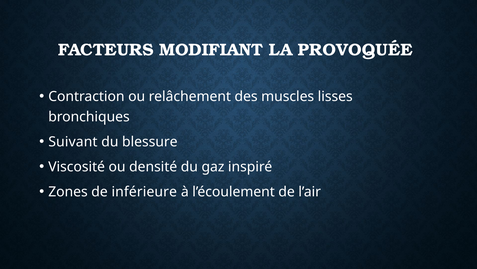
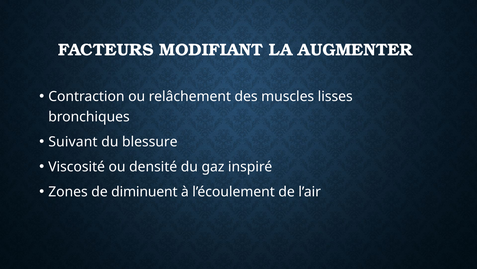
PROVOQUÉE: PROVOQUÉE -> AUGMENTER
inférieure: inférieure -> diminuent
